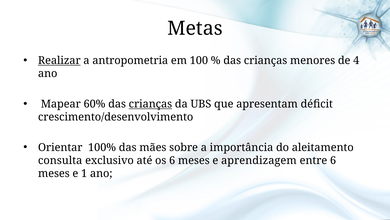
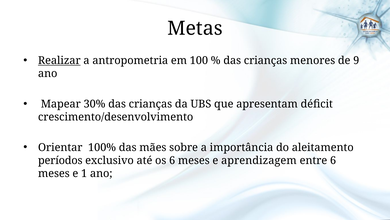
4: 4 -> 9
60%: 60% -> 30%
crianças at (150, 104) underline: present -> none
consulta: consulta -> períodos
